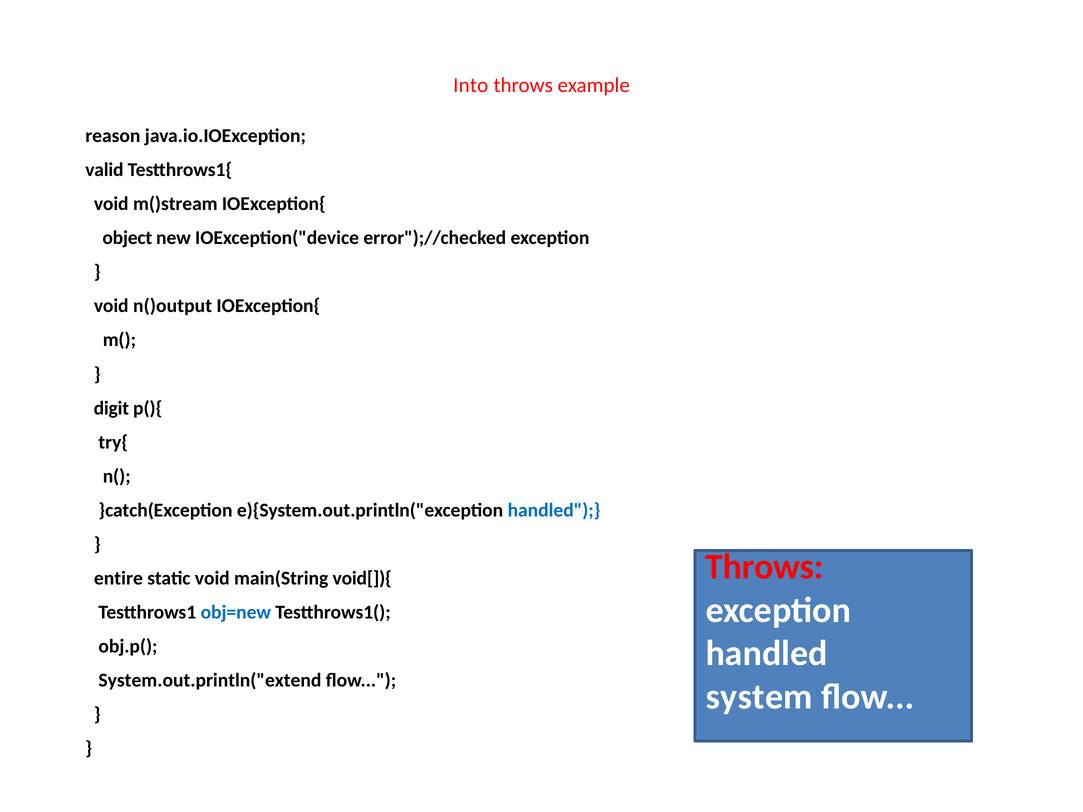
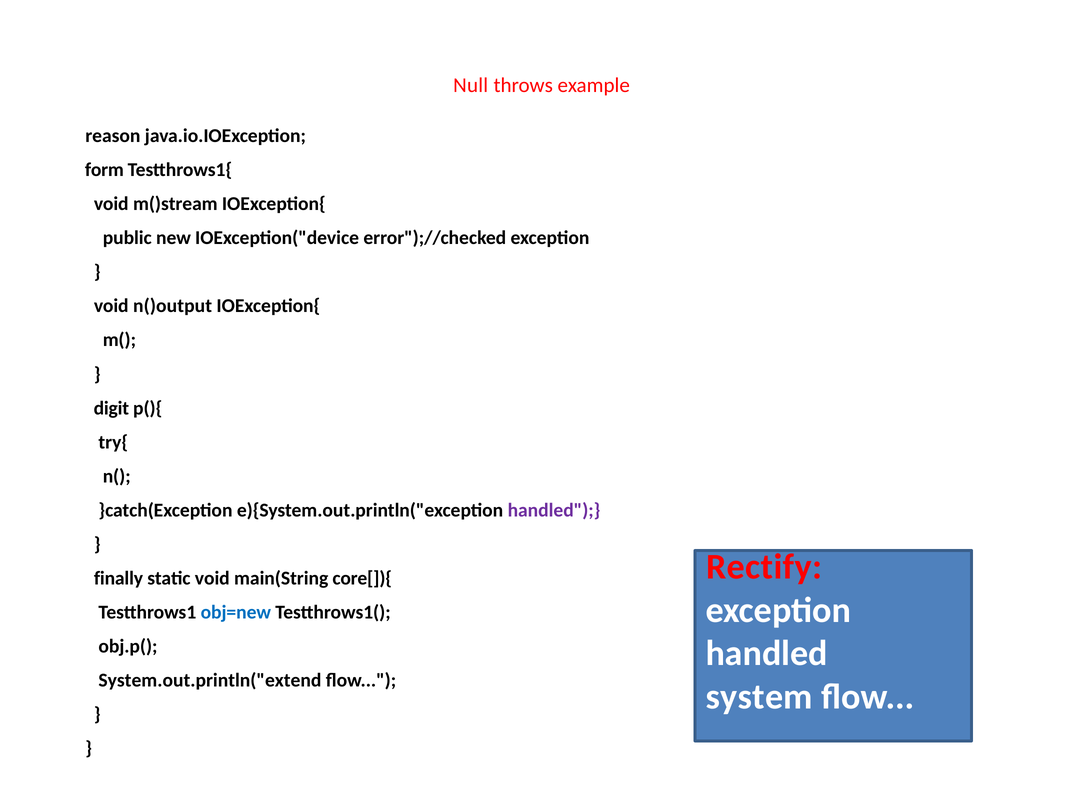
Into: Into -> Null
valid: valid -> form
object: object -> public
handled at (554, 510) colour: blue -> purple
Throws at (764, 567): Throws -> Rectify
entire: entire -> finally
void[]){: void[]){ -> core[]){
